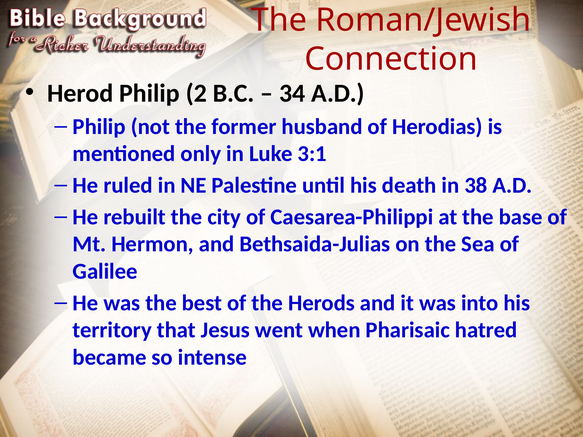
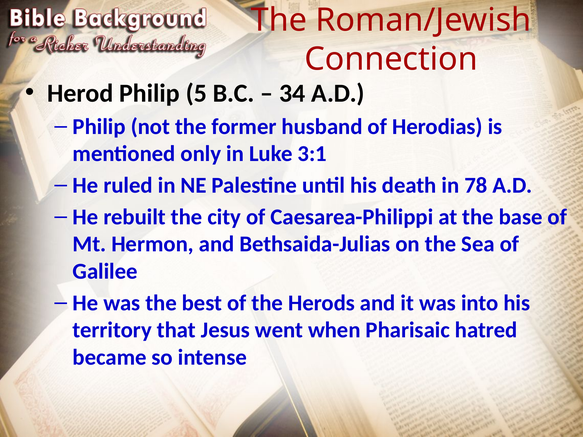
2: 2 -> 5
38: 38 -> 78
